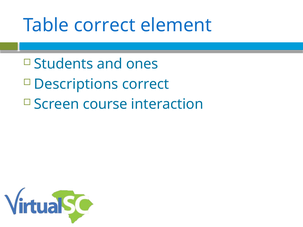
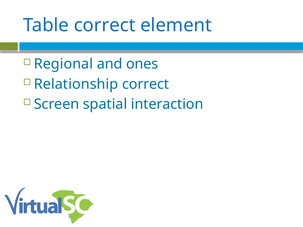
Students: Students -> Regional
Descriptions: Descriptions -> Relationship
course: course -> spatial
